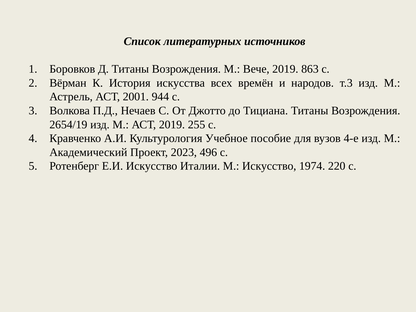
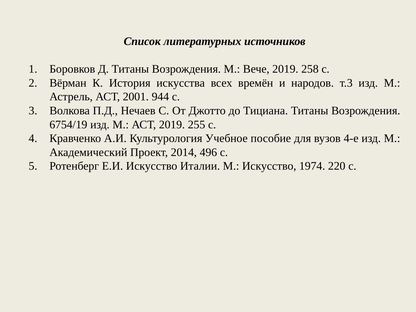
863: 863 -> 258
2654/19: 2654/19 -> 6754/19
2023: 2023 -> 2014
